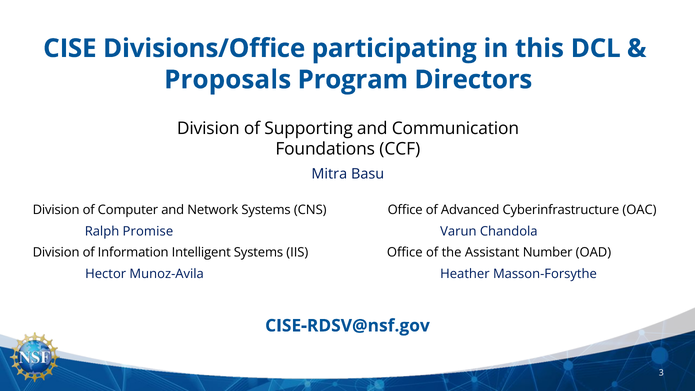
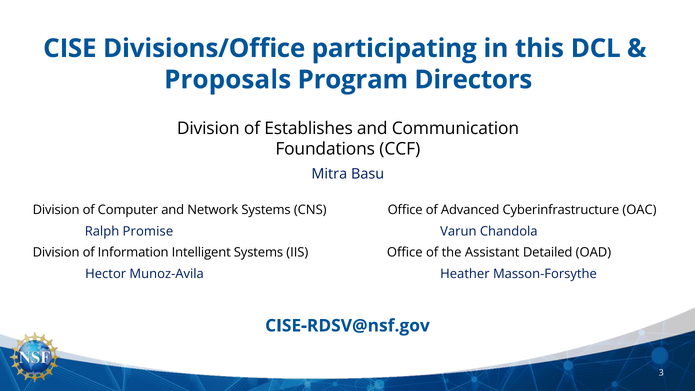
Supporting: Supporting -> Establishes
Number: Number -> Detailed
